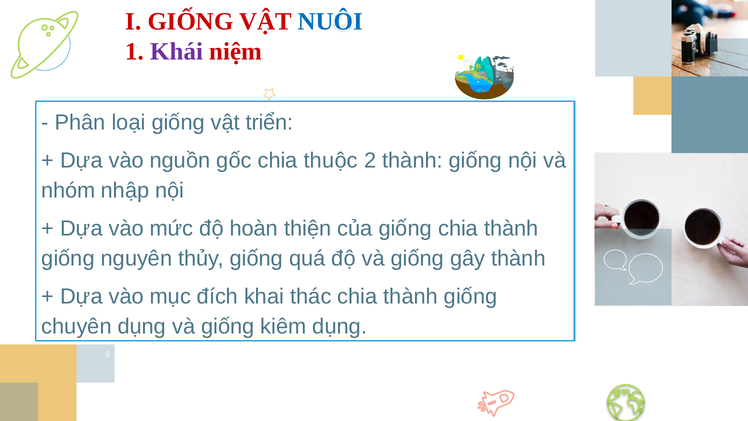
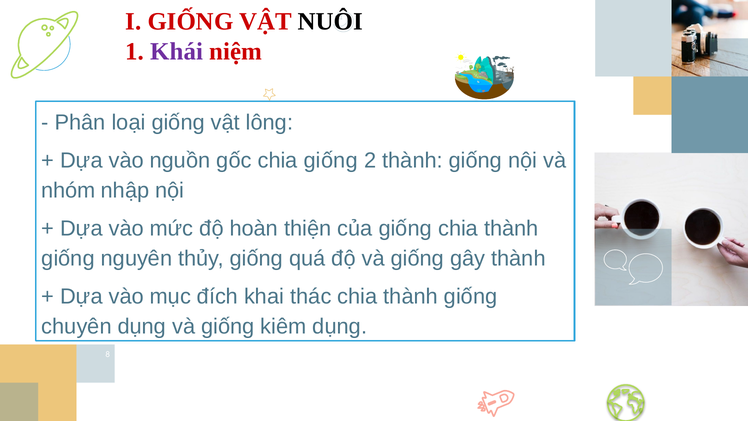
NUÔI colour: blue -> black
triển: triển -> lông
chia thuộc: thuộc -> giống
